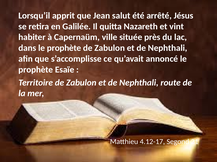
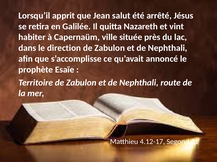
dans le prophète: prophète -> direction
